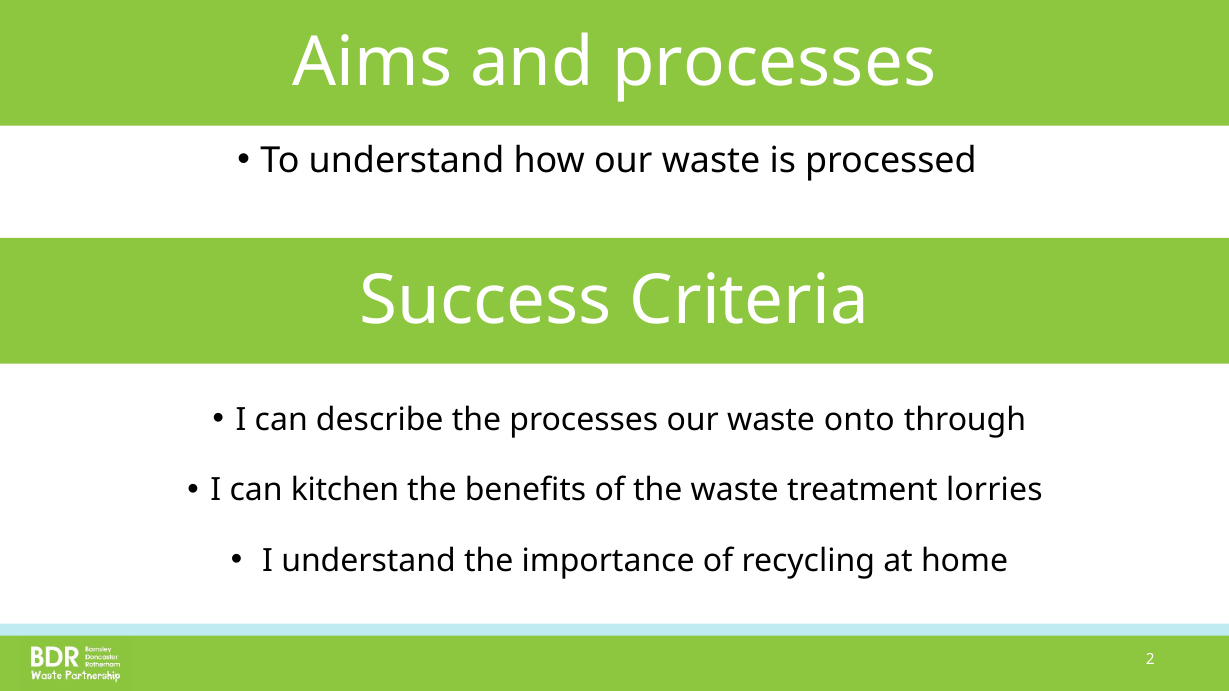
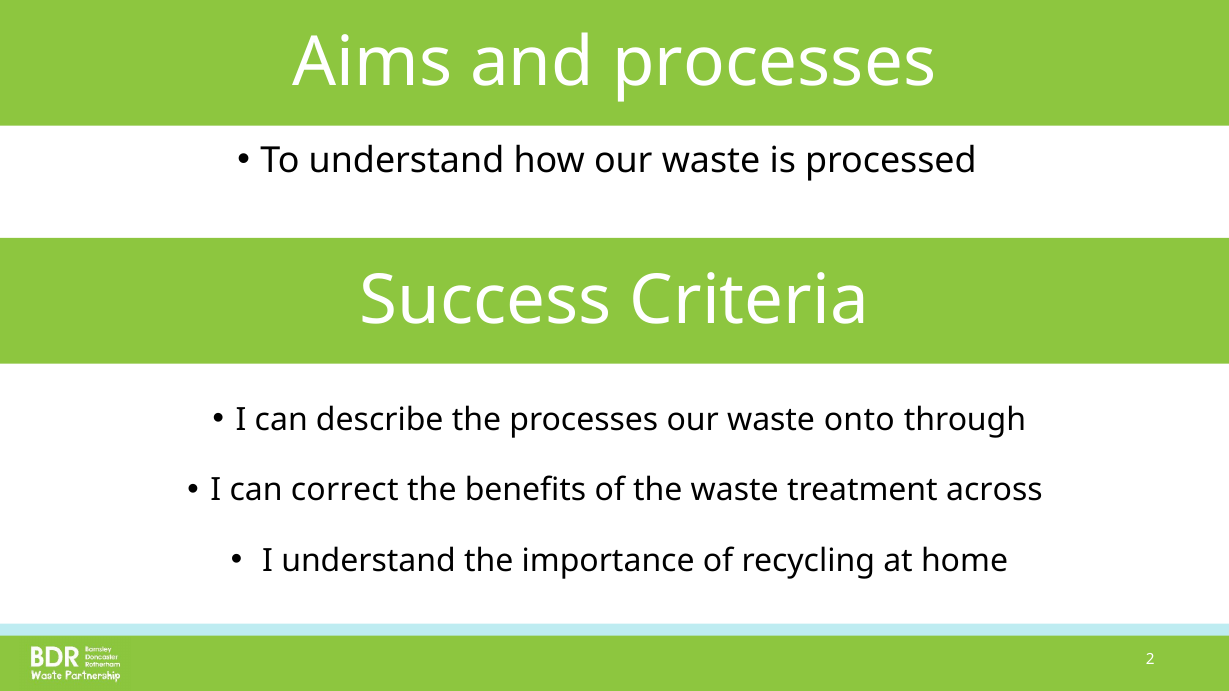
kitchen: kitchen -> correct
lorries: lorries -> across
